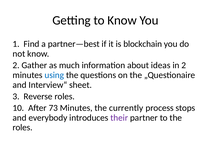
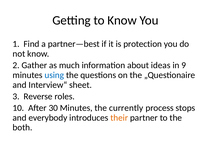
blockchain: blockchain -> protection
in 2: 2 -> 9
73: 73 -> 30
their colour: purple -> orange
roles at (23, 128): roles -> both
